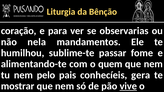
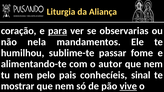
Bênção: Bênção -> Aliança
para underline: none -> present
quem: quem -> autor
gera: gera -> sinal
